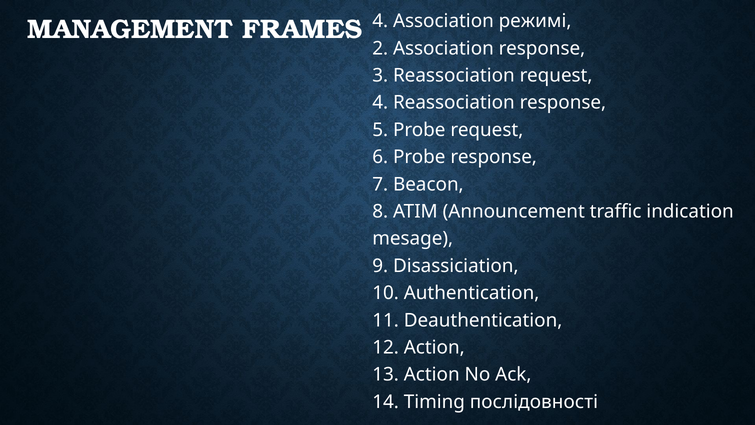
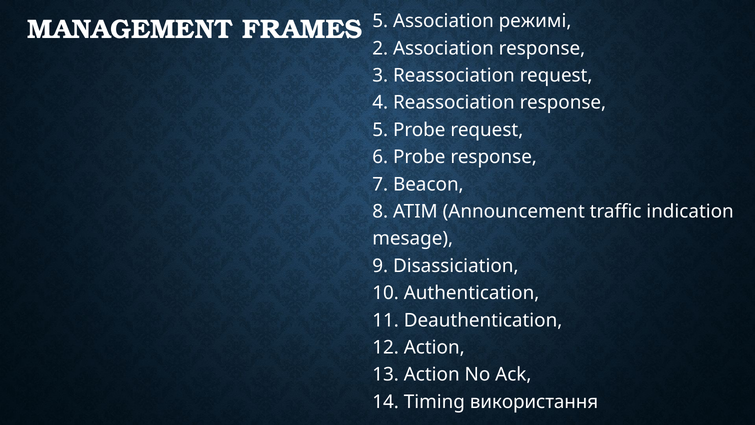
FRAMES 4: 4 -> 5
послідовності: послідовності -> використання
